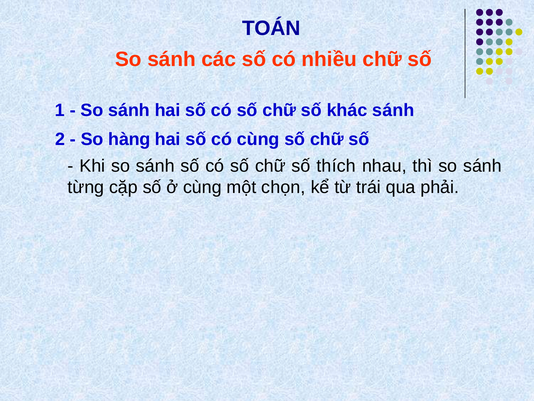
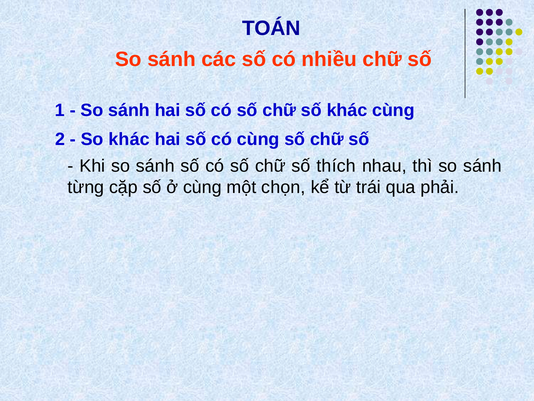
khác sánh: sánh -> cùng
So hàng: hàng -> khác
